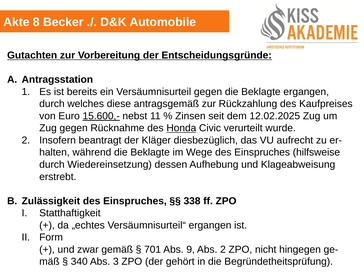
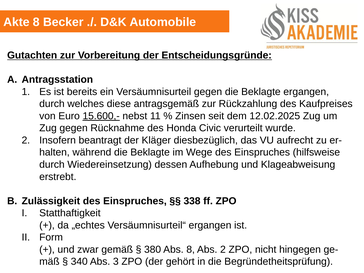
Honda underline: present -> none
701: 701 -> 380
Abs 9: 9 -> 8
